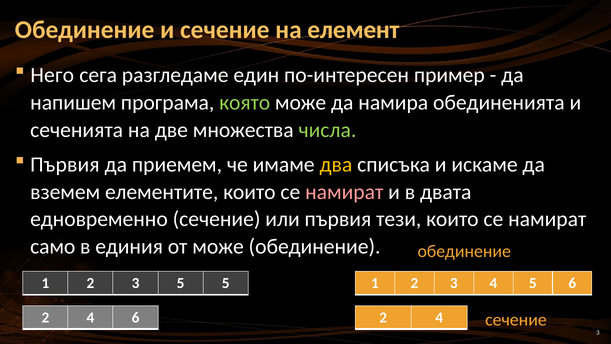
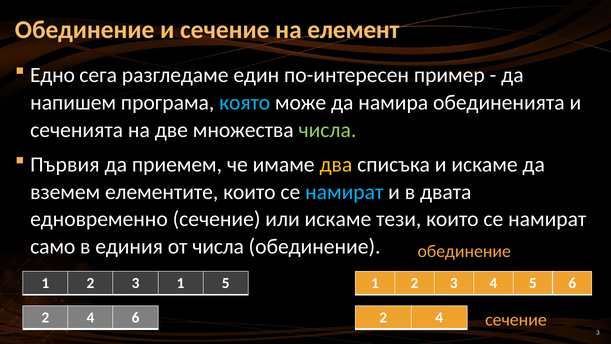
Него: Него -> Едно
която colour: light green -> light blue
намират at (344, 192) colour: pink -> light blue
или първия: първия -> искаме
от може: може -> числа
3 5: 5 -> 1
